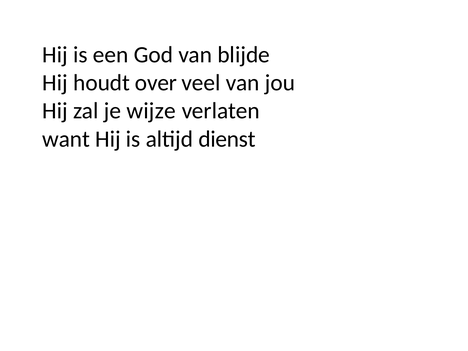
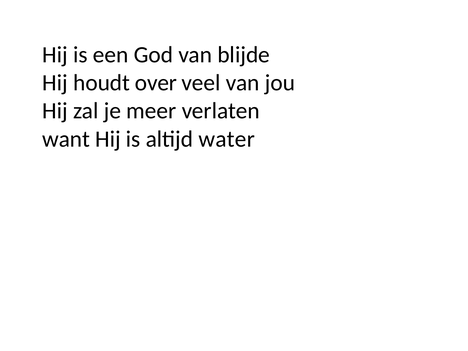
wijze: wijze -> meer
dienst: dienst -> water
